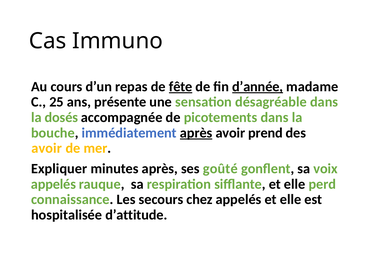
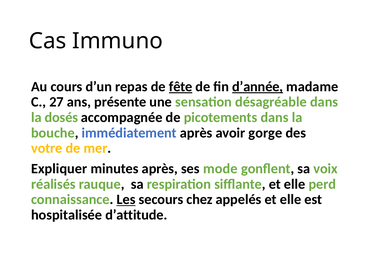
25: 25 -> 27
après at (196, 133) underline: present -> none
prend: prend -> gorge
avoir at (47, 148): avoir -> votre
goûté: goûté -> mode
appelés at (53, 184): appelés -> réalisés
Les underline: none -> present
